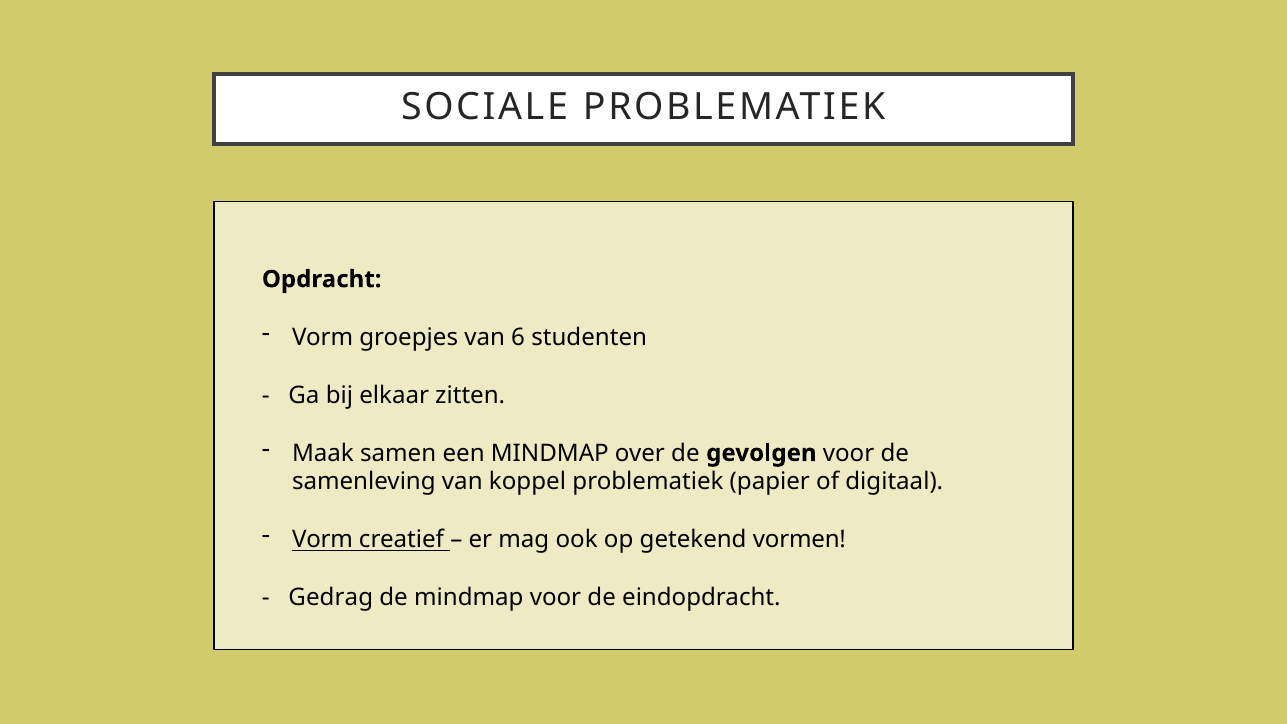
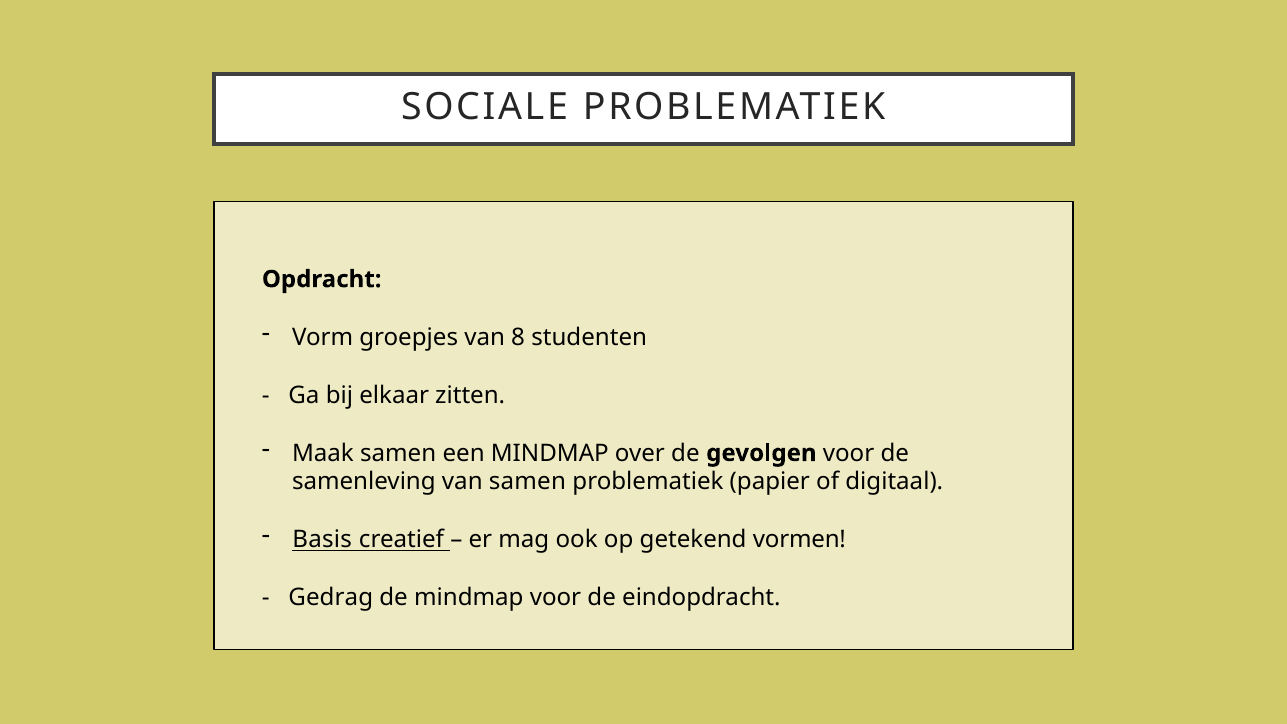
6: 6 -> 8
van koppel: koppel -> samen
Vorm at (322, 540): Vorm -> Basis
